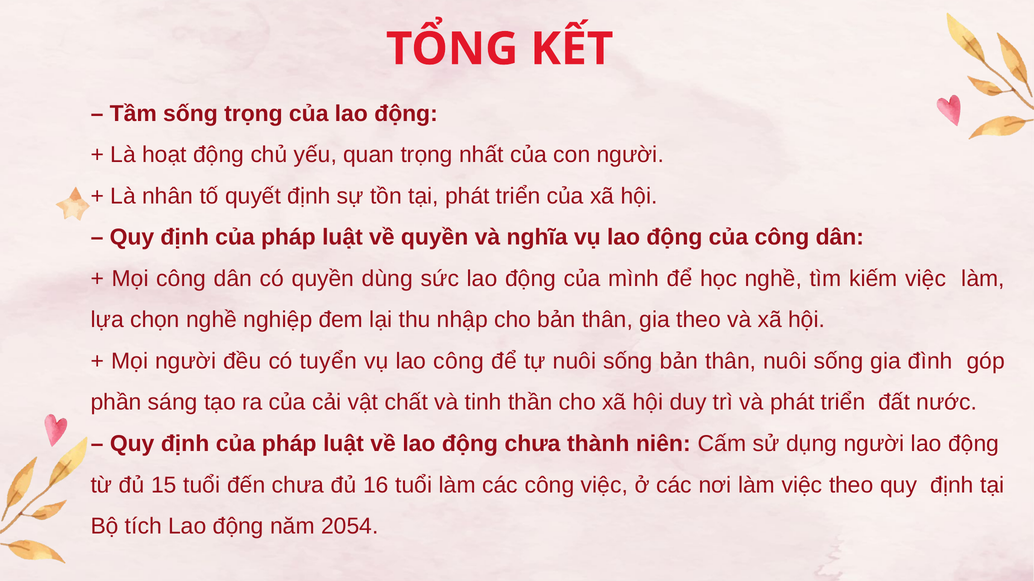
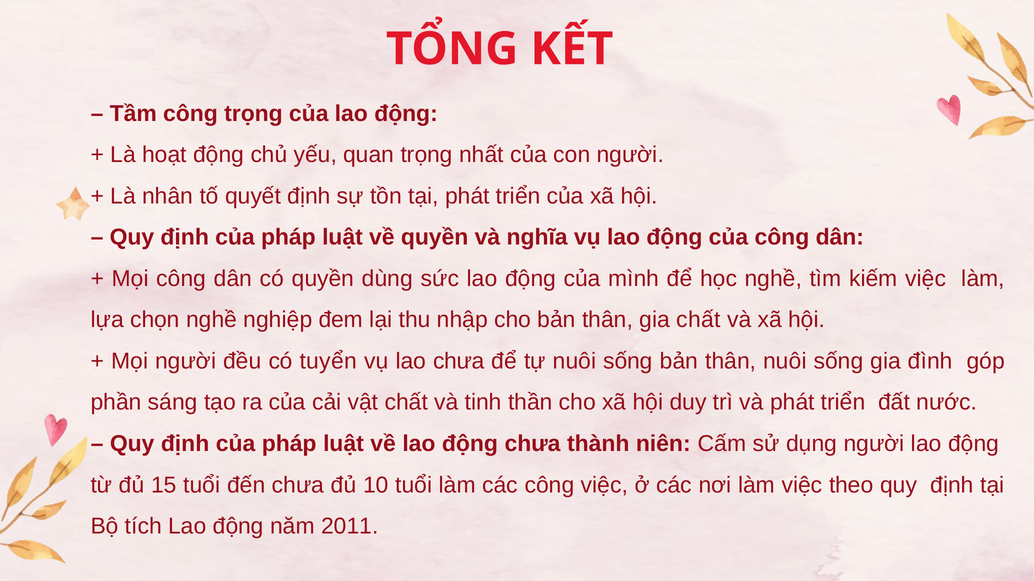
Tầm sống: sống -> công
gia theo: theo -> chất
lao công: công -> chưa
16: 16 -> 10
2054: 2054 -> 2011
